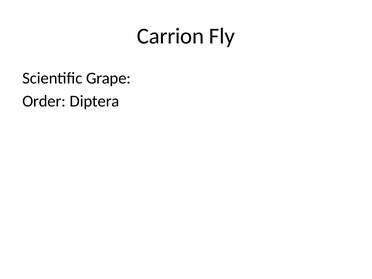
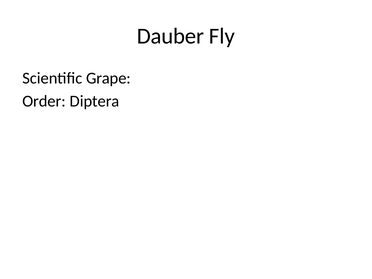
Carrion: Carrion -> Dauber
